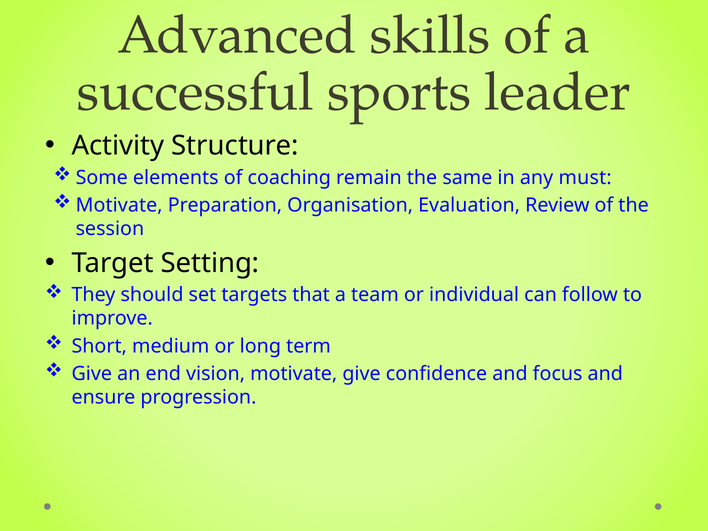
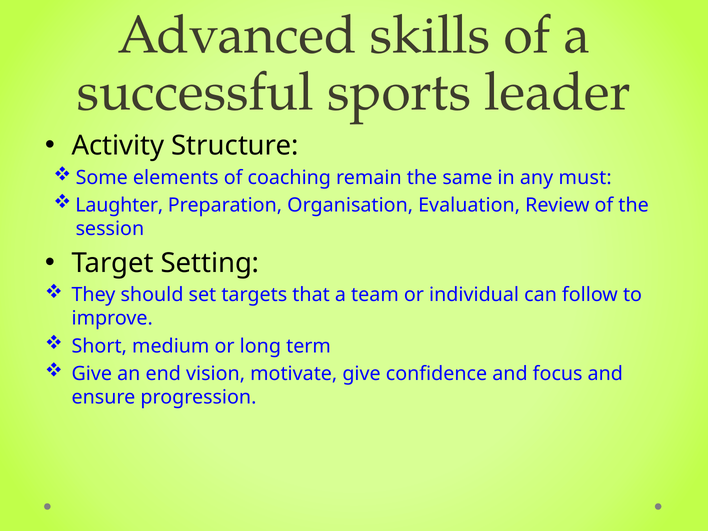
Motivate at (119, 205): Motivate -> Laughter
